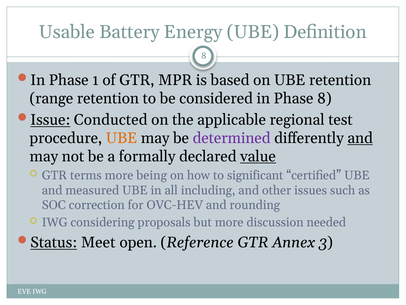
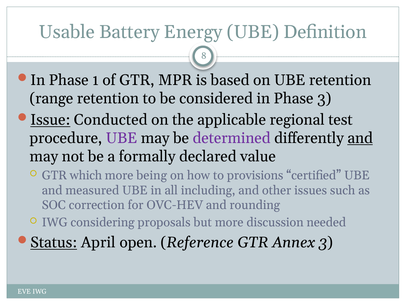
Phase 8: 8 -> 3
UBE at (122, 138) colour: orange -> purple
value underline: present -> none
terms: terms -> which
significant: significant -> provisions
Meet: Meet -> April
